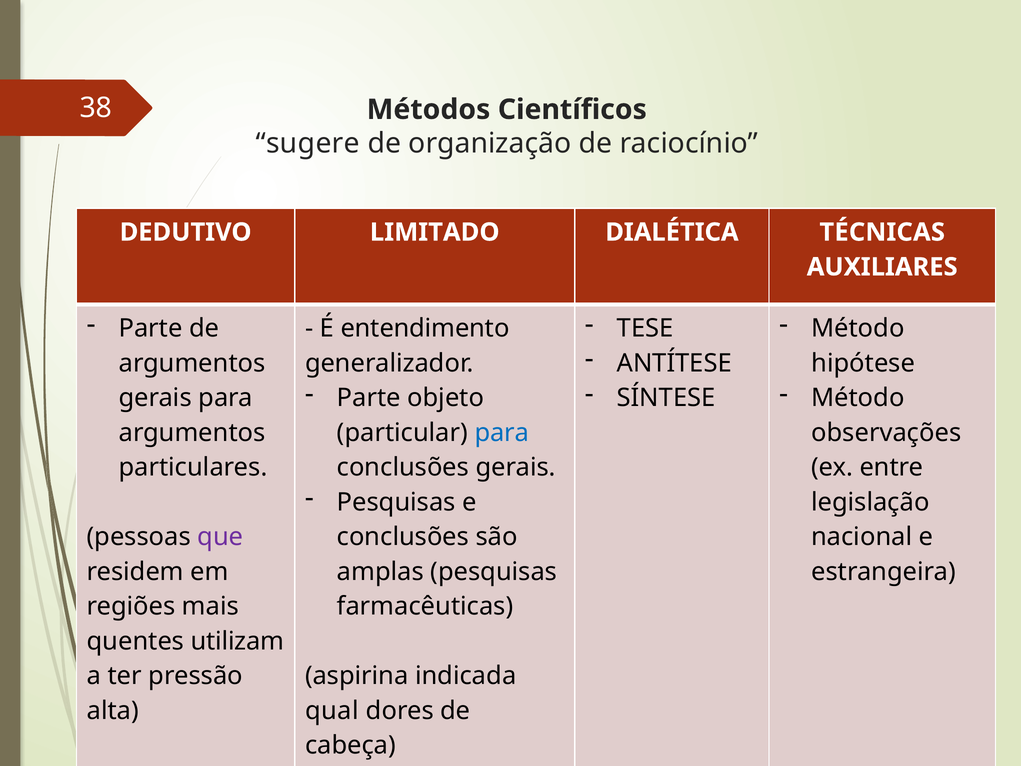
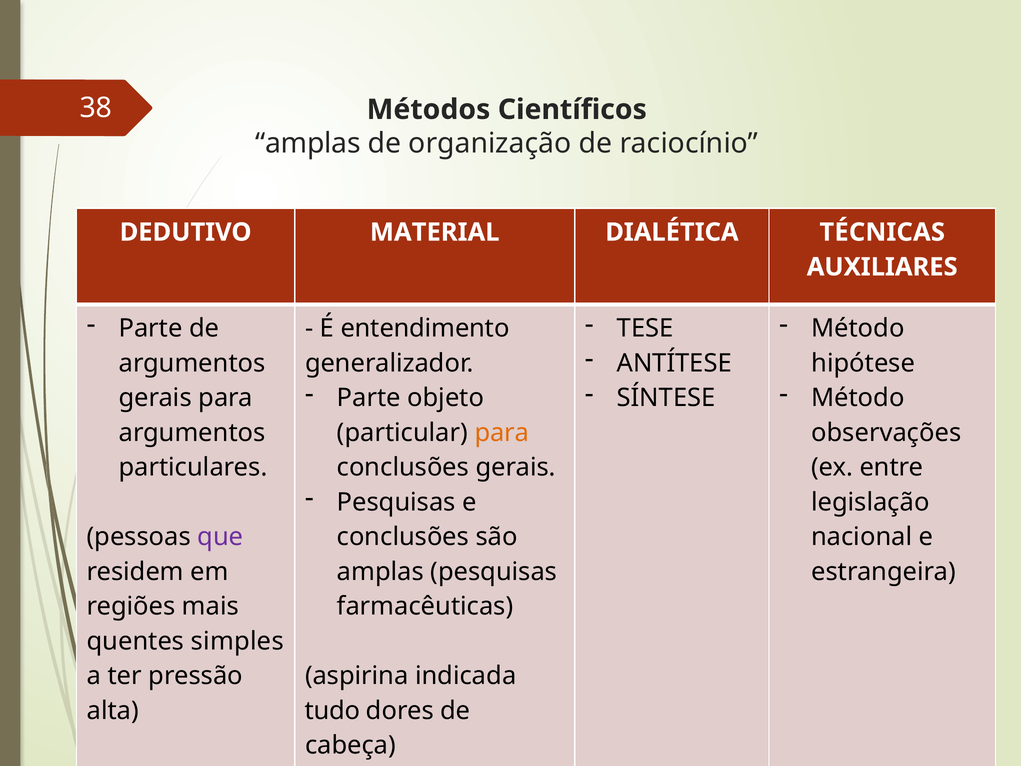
sugere at (308, 144): sugere -> amplas
LIMITADO: LIMITADO -> MATERIAL
para at (502, 433) colour: blue -> orange
utilizam: utilizam -> simples
qual: qual -> tudo
